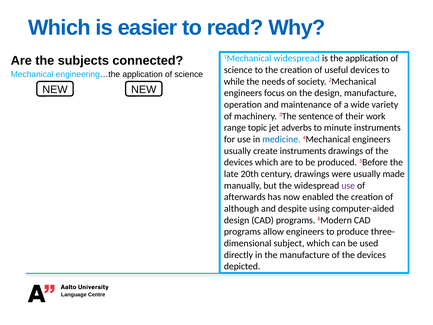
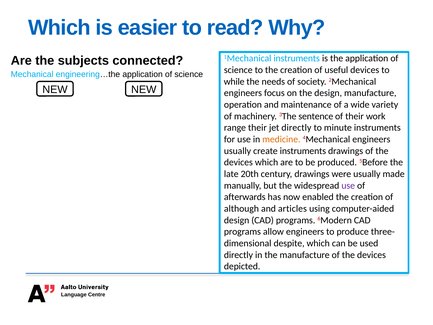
1Mechanical widespread: widespread -> instruments
range topic: topic -> their
jet adverbs: adverbs -> directly
medicine colour: blue -> orange
despite: despite -> articles
subject: subject -> despite
